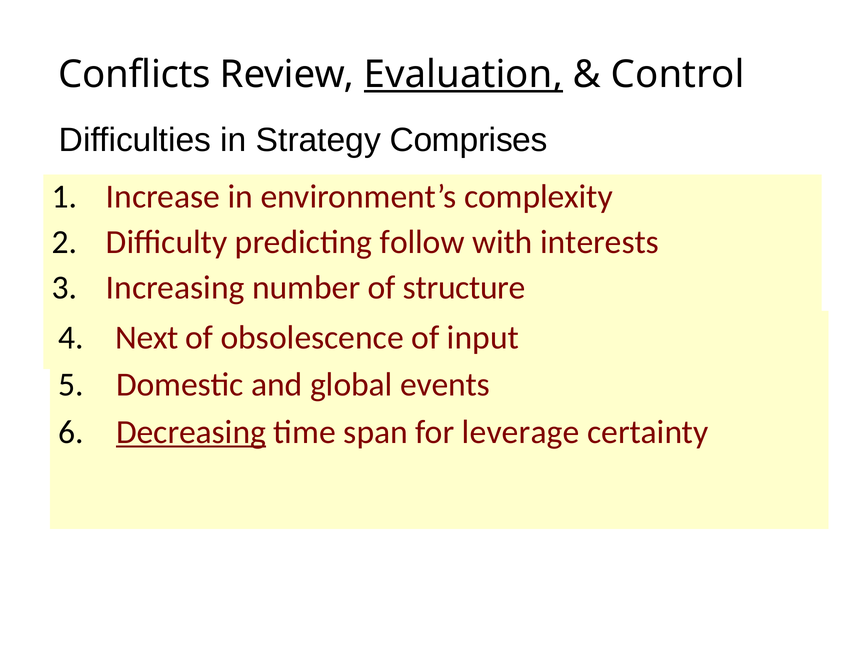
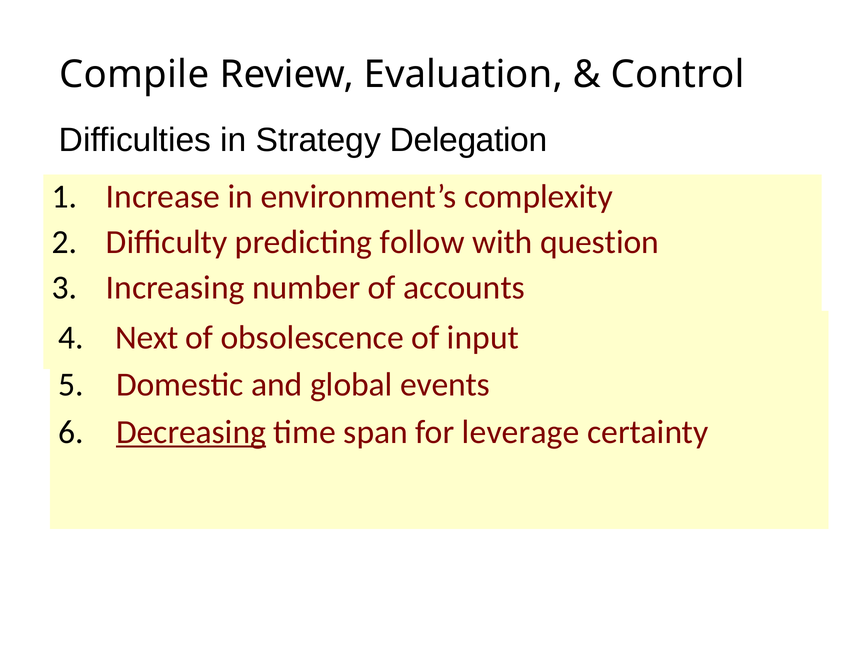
Conflicts: Conflicts -> Compile
Evaluation underline: present -> none
Comprises: Comprises -> Delegation
interests: interests -> question
structure: structure -> accounts
